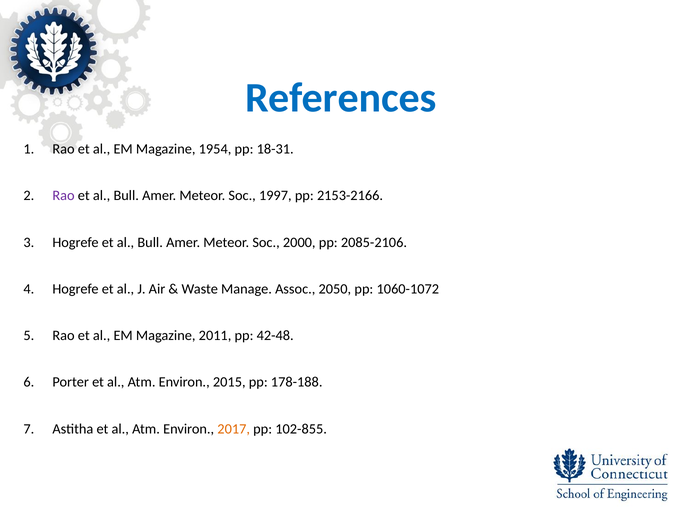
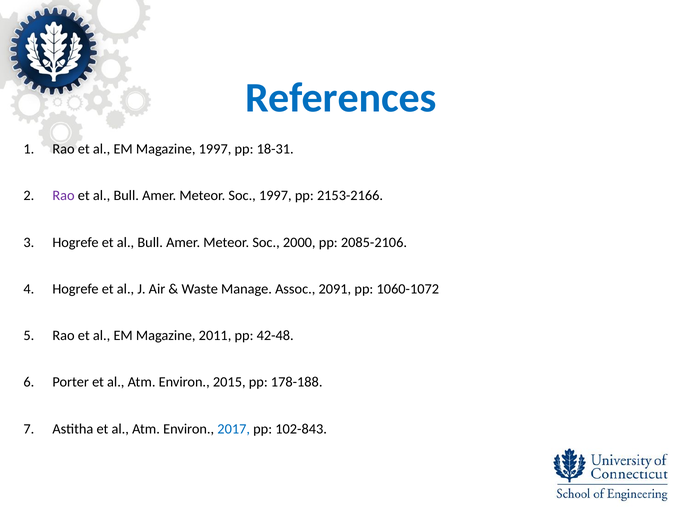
Magazine 1954: 1954 -> 1997
2050: 2050 -> 2091
2017 colour: orange -> blue
102-855: 102-855 -> 102-843
